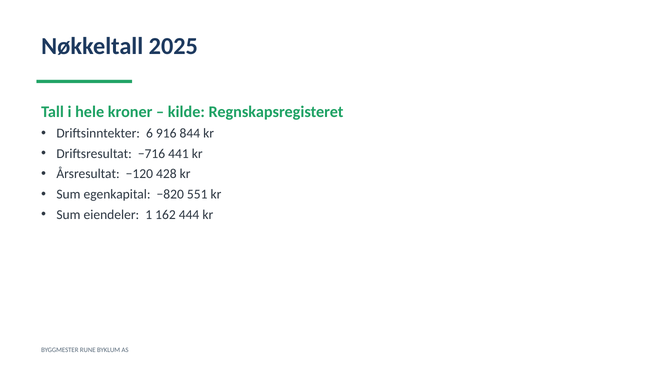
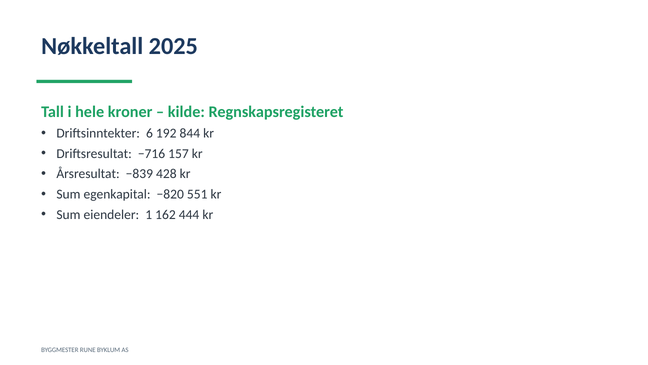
916: 916 -> 192
441: 441 -> 157
−120: −120 -> −839
